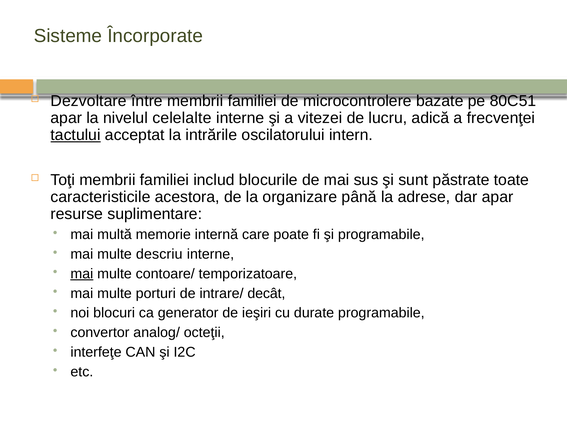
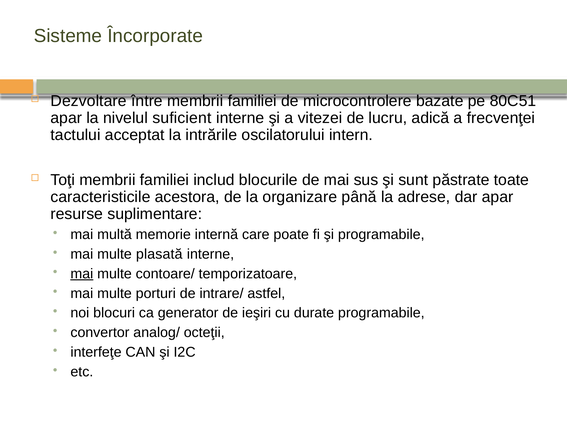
celelalte: celelalte -> suficient
tactului underline: present -> none
descriu: descriu -> plasată
decât: decât -> astfel
